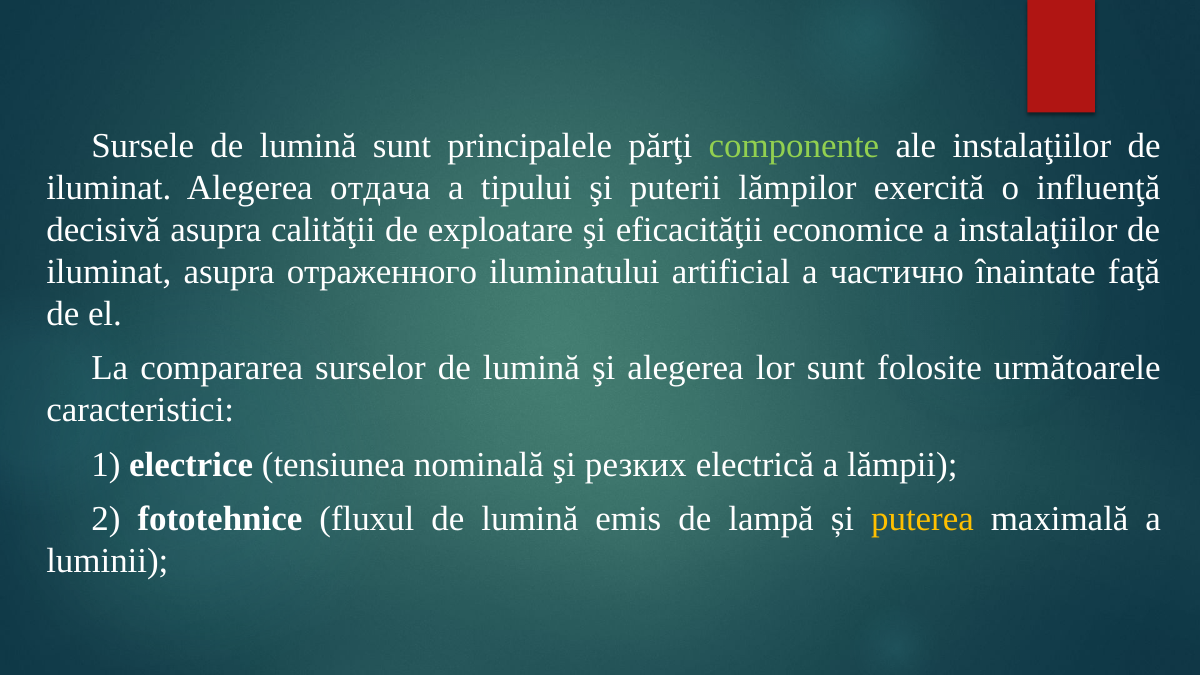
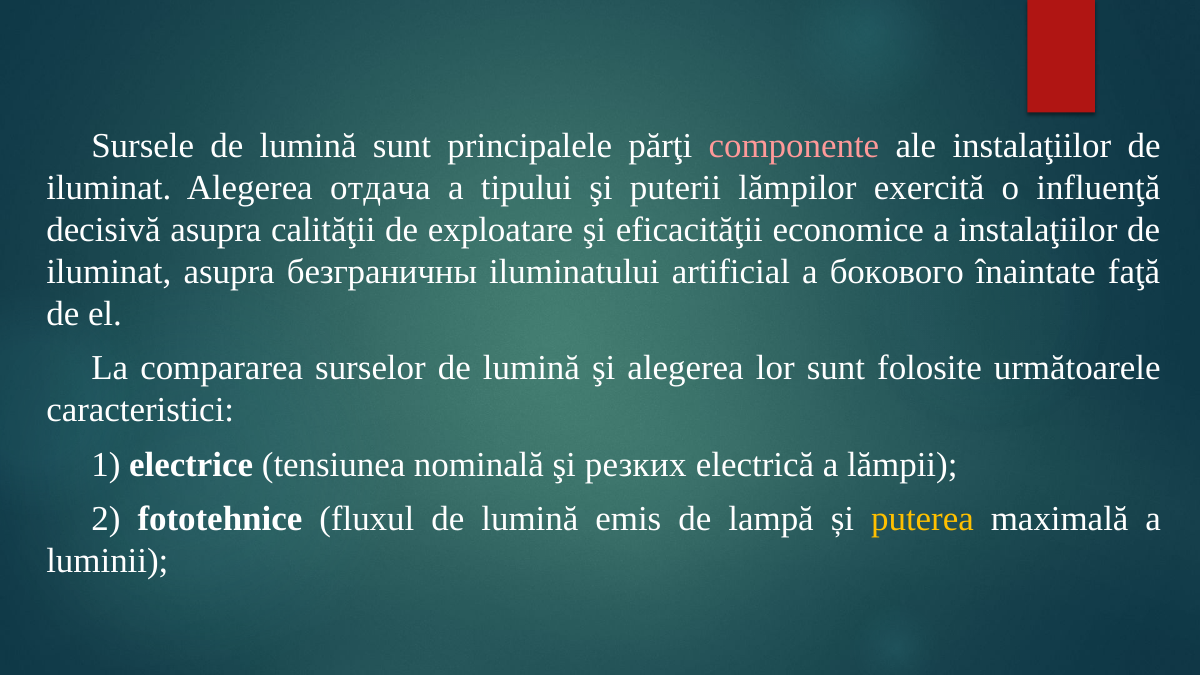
componente colour: light green -> pink
отраженного: отраженного -> безграничны
частично: частично -> бокового
